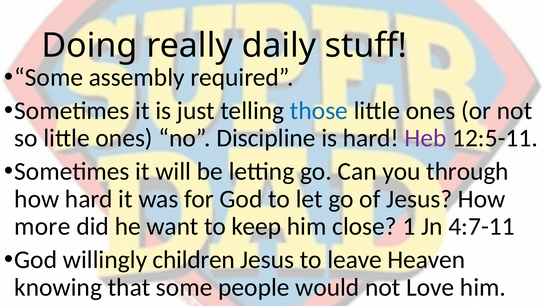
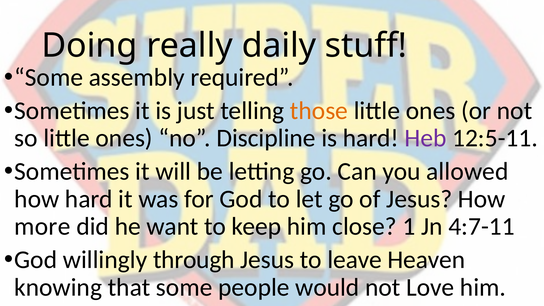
those colour: blue -> orange
through: through -> allowed
children: children -> through
